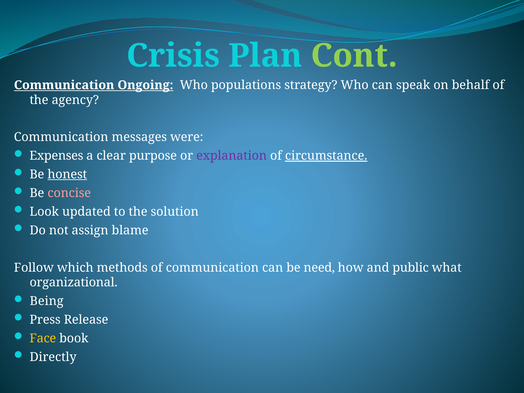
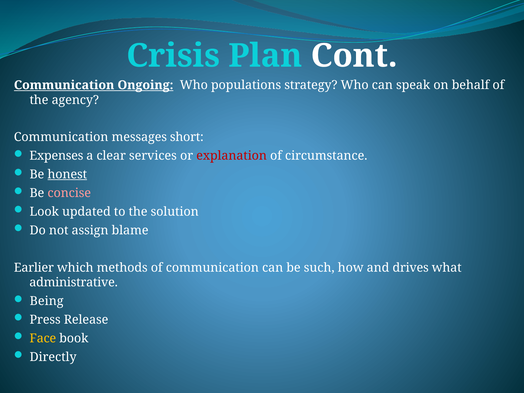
Cont colour: light green -> white
were: were -> short
purpose: purpose -> services
explanation colour: purple -> red
circumstance underline: present -> none
Follow: Follow -> Earlier
need: need -> such
public: public -> drives
organizational: organizational -> administrative
